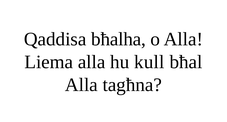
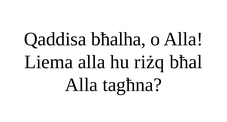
kull: kull -> riżq
